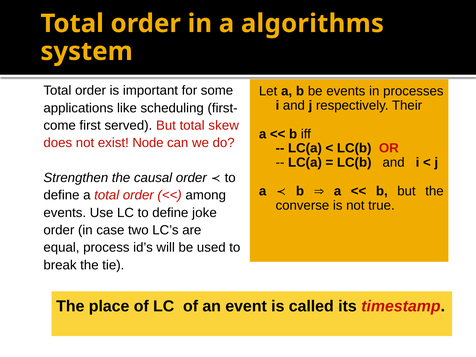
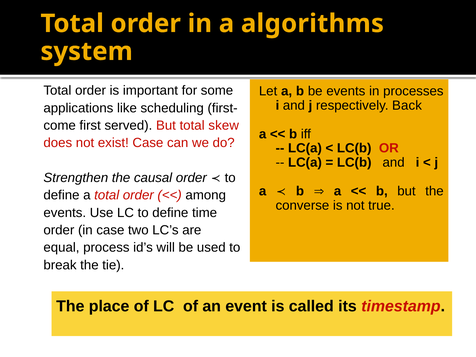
Their: Their -> Back
exist Node: Node -> Case
joke: joke -> time
